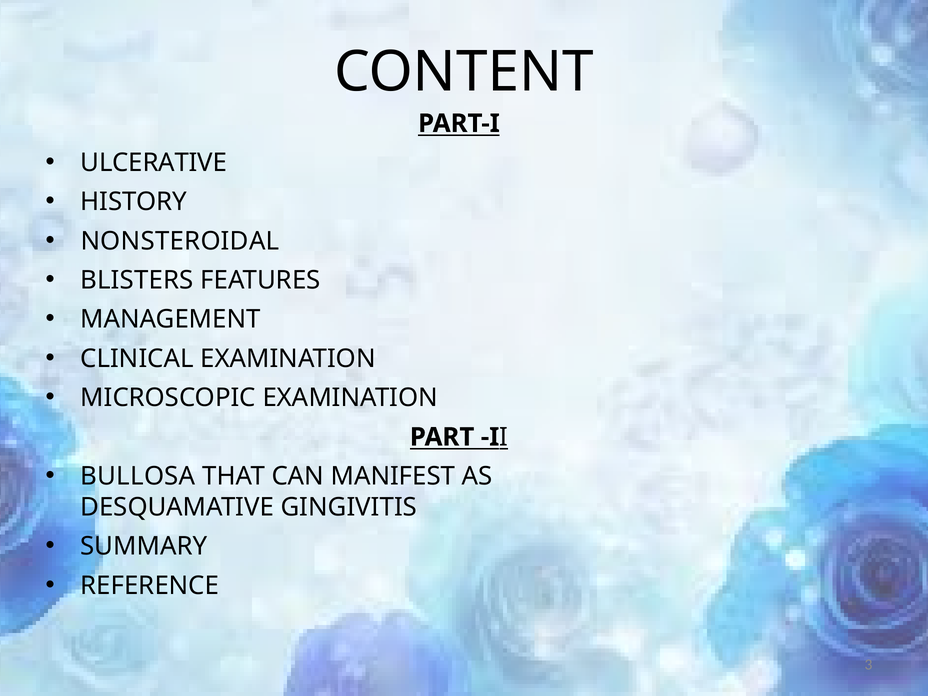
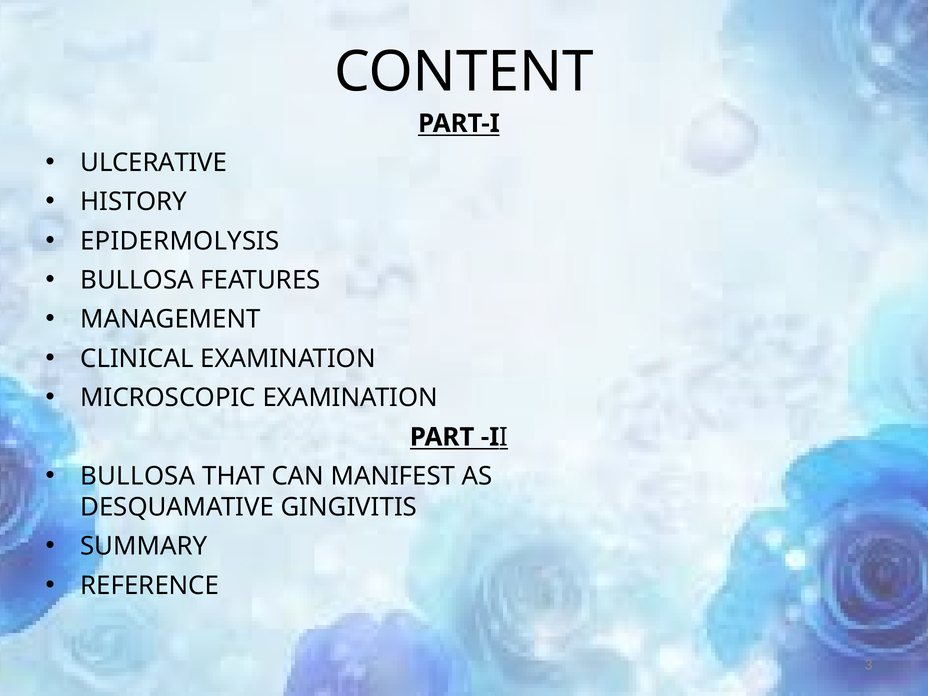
NONSTEROIDAL: NONSTEROIDAL -> EPIDERMOLYSIS
BLISTERS at (137, 280): BLISTERS -> BULLOSA
